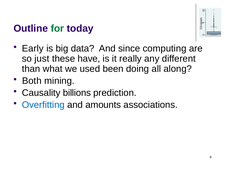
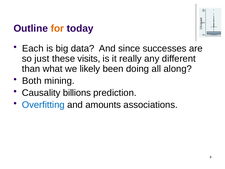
for colour: green -> orange
Early: Early -> Each
computing: computing -> successes
have: have -> visits
used: used -> likely
